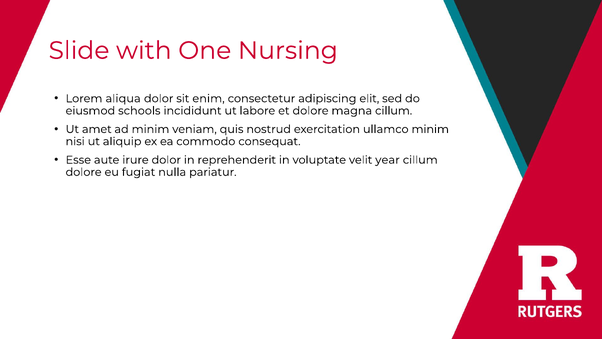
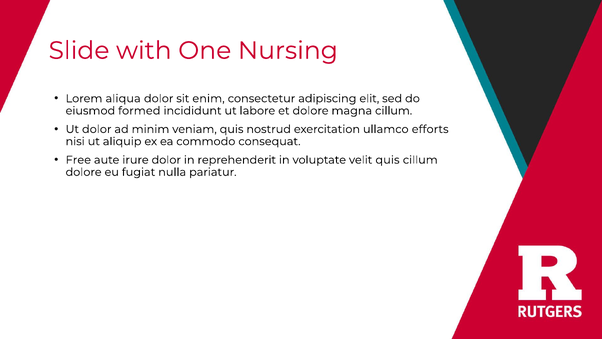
schools: schools -> formed
Ut amet: amet -> dolor
ullamco minim: minim -> efforts
Esse: Esse -> Free
velit year: year -> quis
